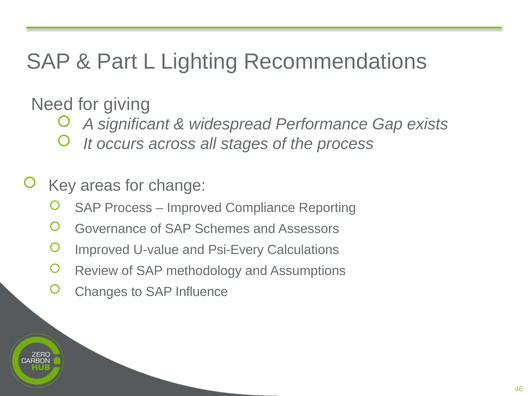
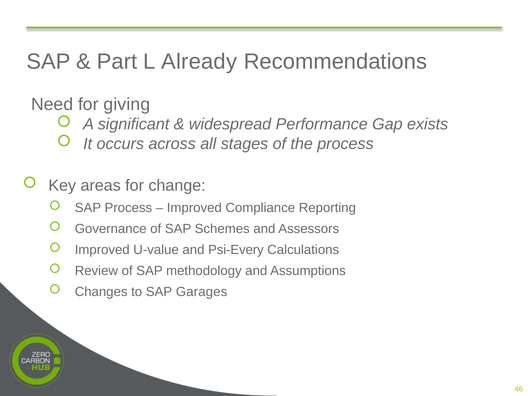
Lighting: Lighting -> Already
Influence: Influence -> Garages
